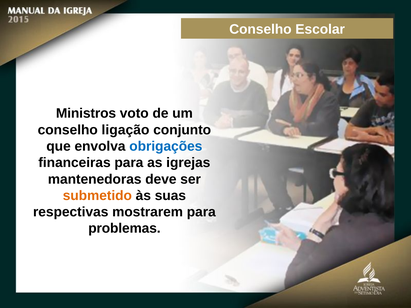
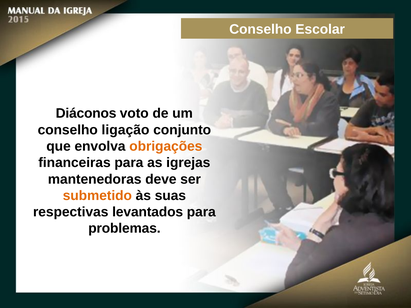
Ministros: Ministros -> Diáconos
obrigações colour: blue -> orange
mostrarem: mostrarem -> levantados
